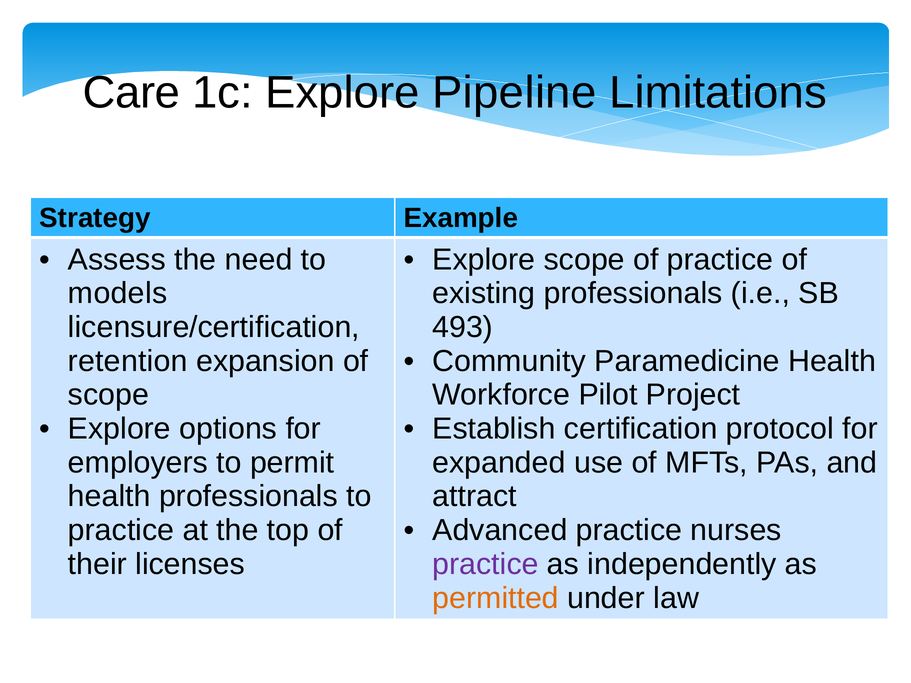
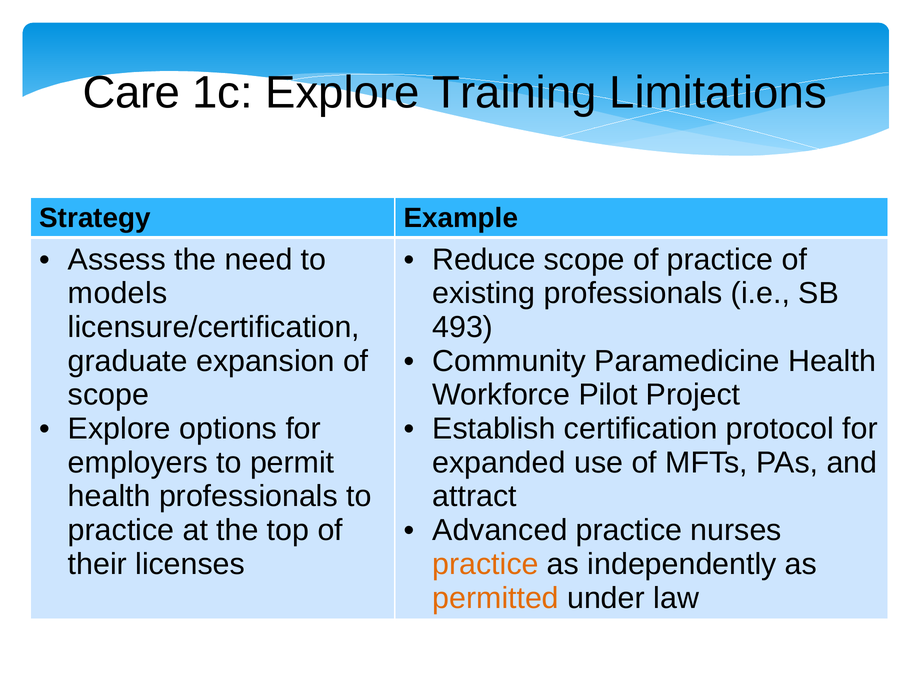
Pipeline: Pipeline -> Training
Explore at (484, 260): Explore -> Reduce
retention: retention -> graduate
practice at (486, 564) colour: purple -> orange
